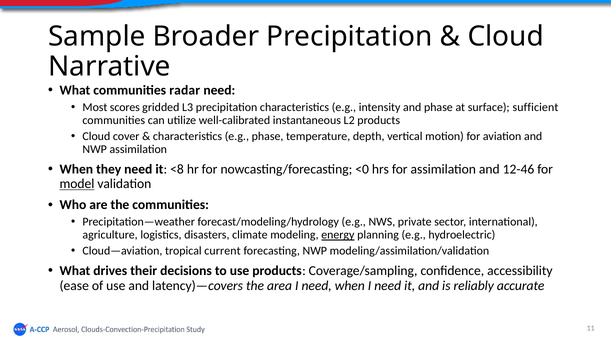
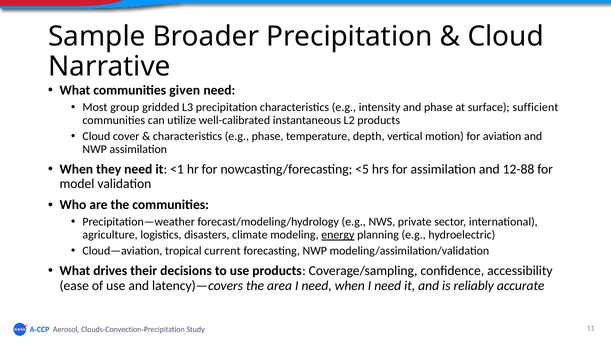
radar: radar -> given
scores: scores -> group
<8: <8 -> <1
<0: <0 -> <5
12-46: 12-46 -> 12-88
model underline: present -> none
